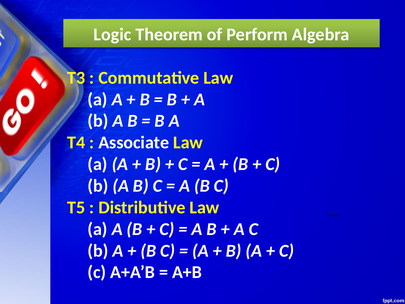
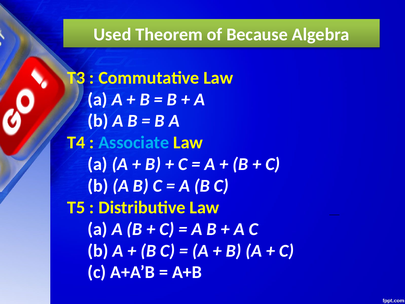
Logic: Logic -> Used
Perform: Perform -> Because
Associate colour: white -> light blue
